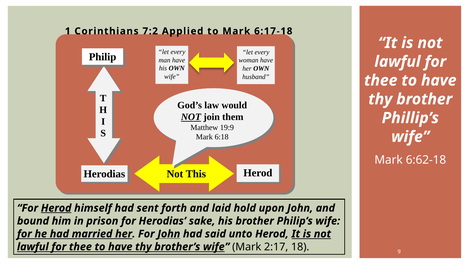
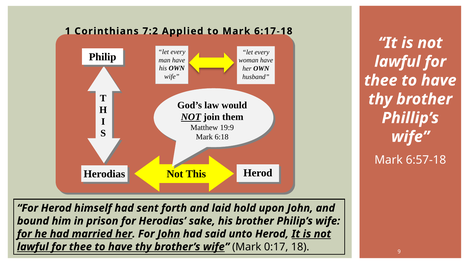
6:62-18: 6:62-18 -> 6:57-18
Herod at (56, 208) underline: present -> none
2:17: 2:17 -> 0:17
